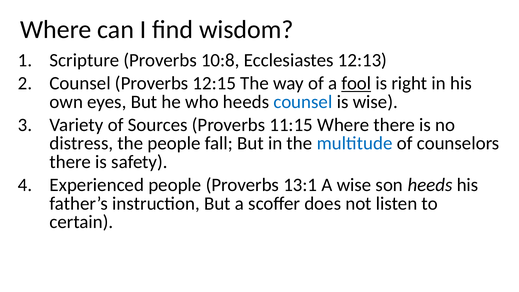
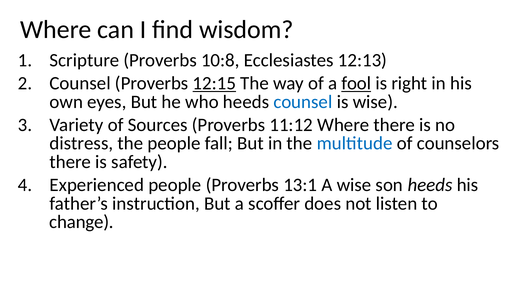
12:15 underline: none -> present
11:15: 11:15 -> 11:12
certain: certain -> change
